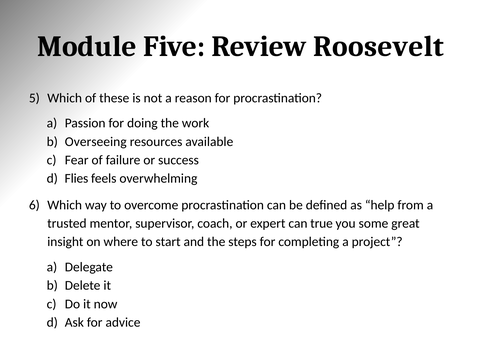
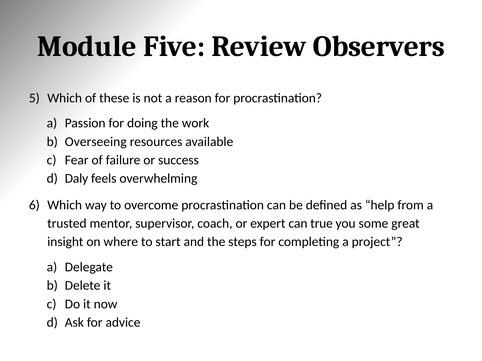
Roosevelt: Roosevelt -> Observers
Flies: Flies -> Daly
